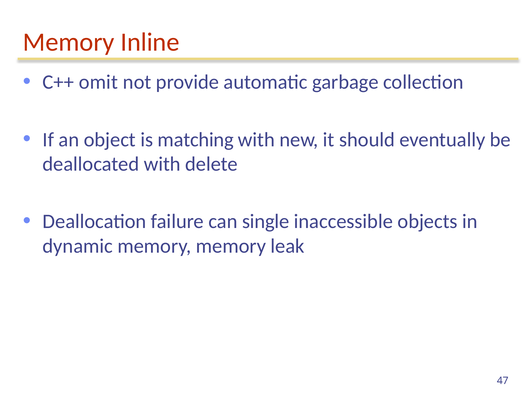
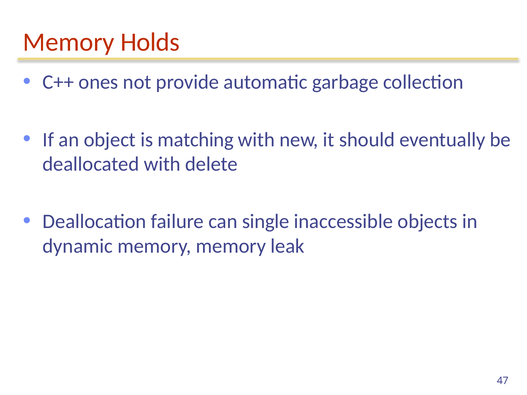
Inline: Inline -> Holds
omit: omit -> ones
